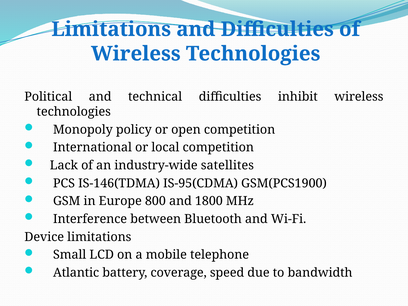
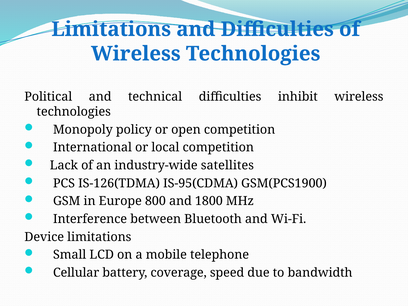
IS-146(TDMA: IS-146(TDMA -> IS-126(TDMA
Atlantic: Atlantic -> Cellular
